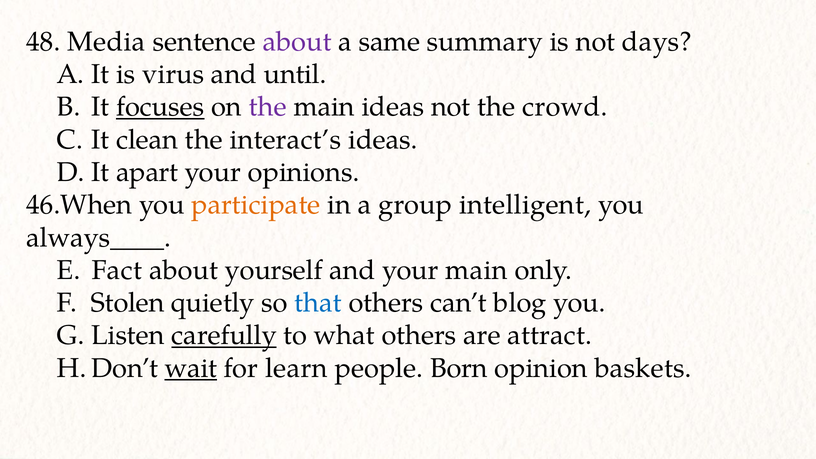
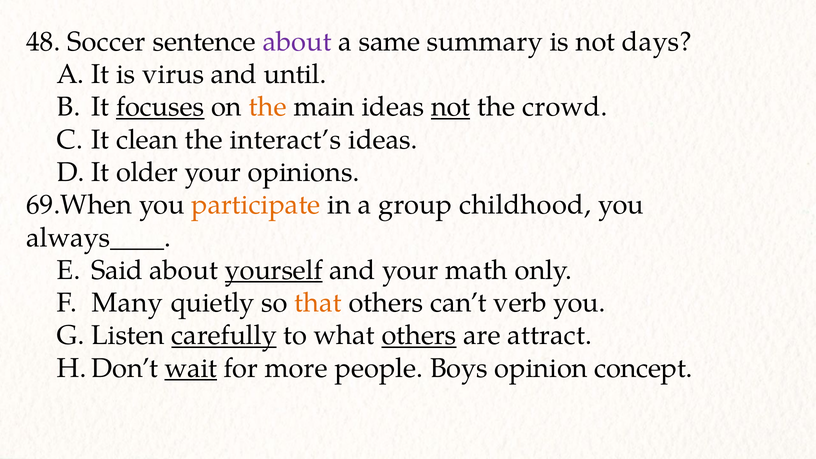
Media: Media -> Soccer
the at (268, 107) colour: purple -> orange
not at (451, 107) underline: none -> present
apart: apart -> older
46.When: 46.When -> 69.When
intelligent: intelligent -> childhood
Fact: Fact -> Said
yourself underline: none -> present
your main: main -> math
Stolen: Stolen -> Many
that colour: blue -> orange
blog: blog -> verb
others at (419, 336) underline: none -> present
learn: learn -> more
Born: Born -> Boys
baskets: baskets -> concept
